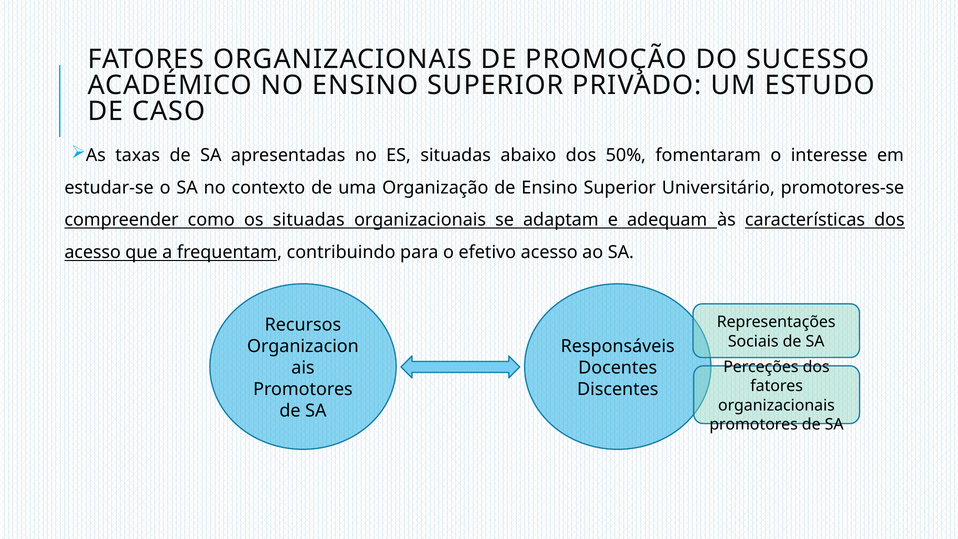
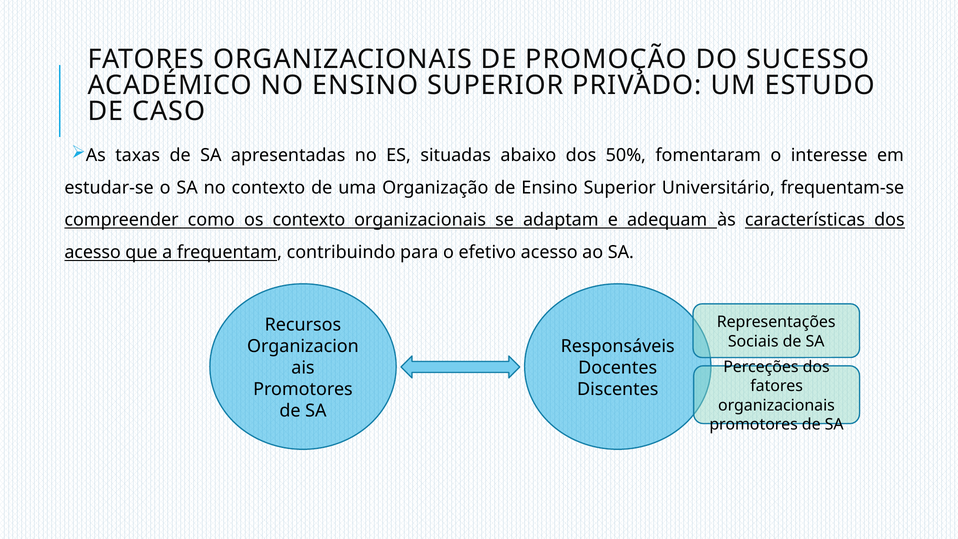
promotores-se: promotores-se -> frequentam-se
os situadas: situadas -> contexto
